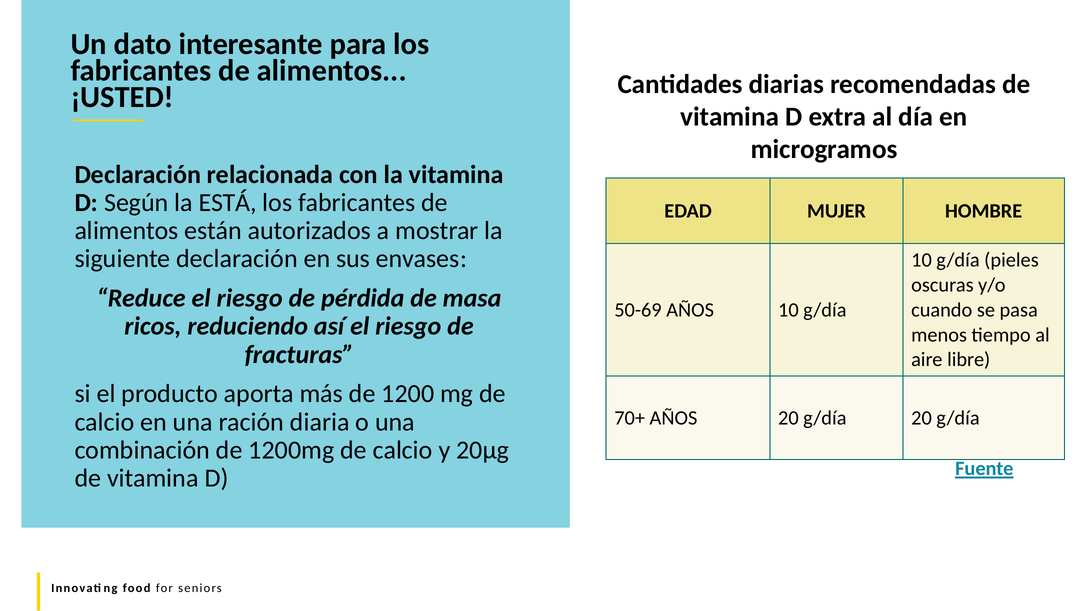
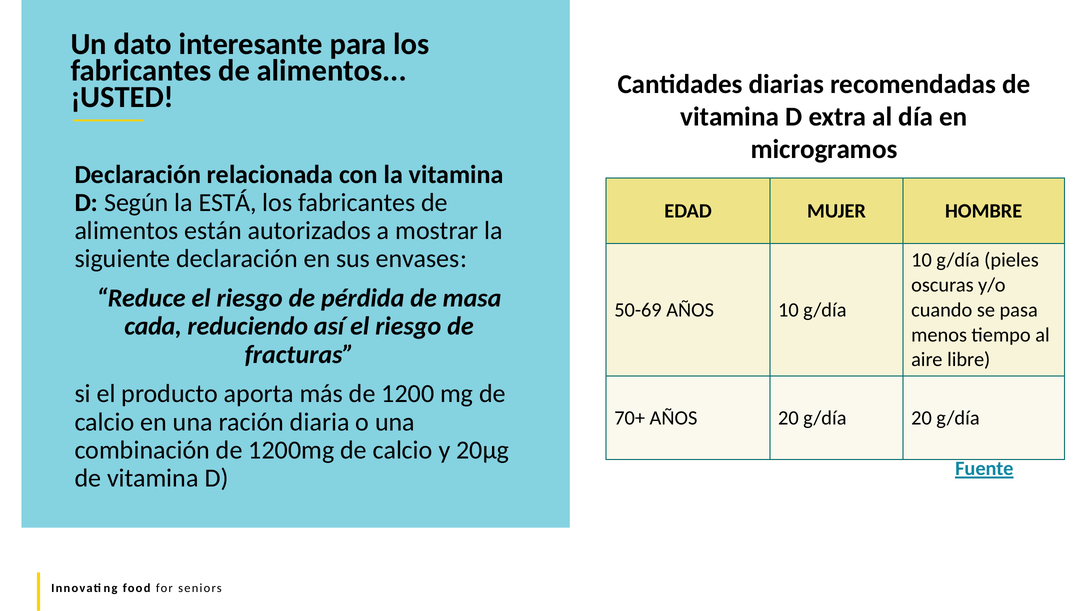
ricos: ricos -> cada
